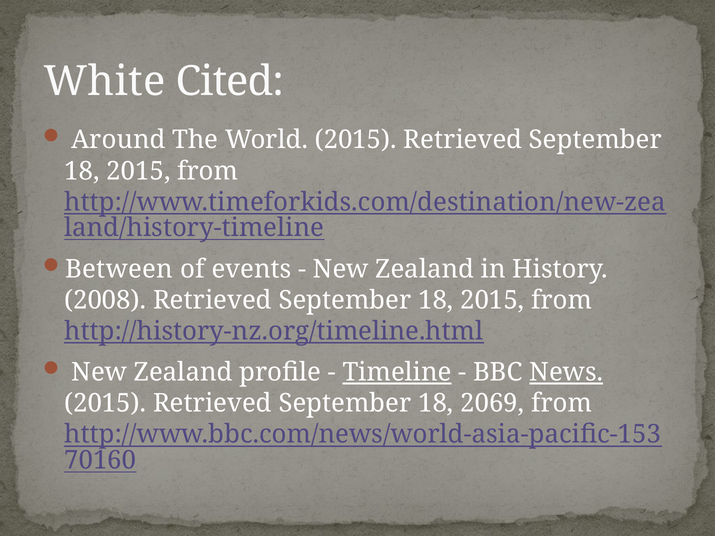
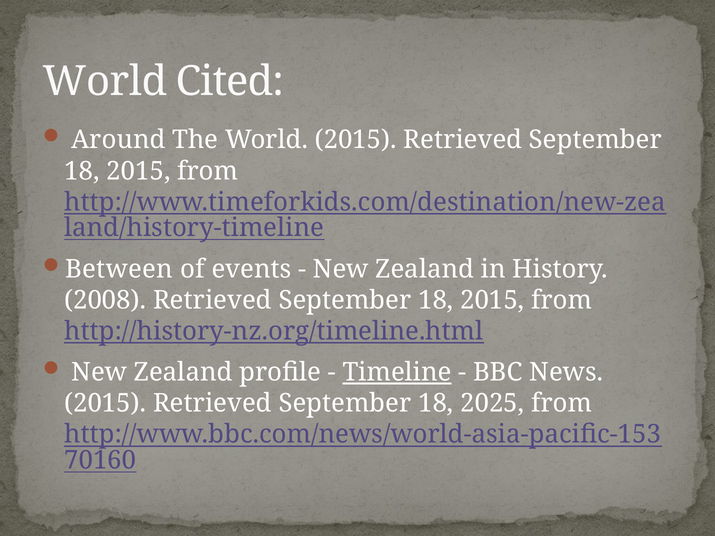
White at (105, 82): White -> World
News underline: present -> none
2069: 2069 -> 2025
